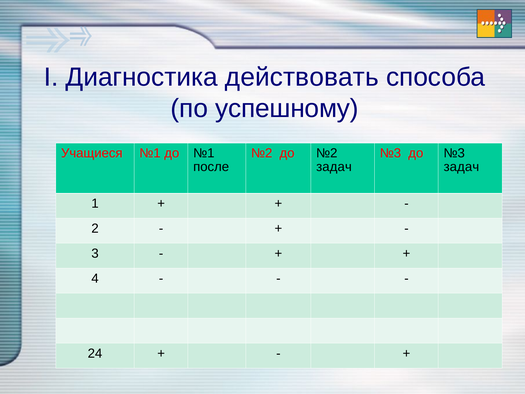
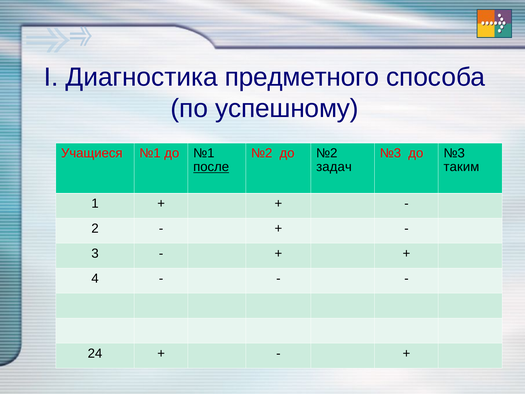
действовать: действовать -> предметного
после underline: none -> present
задач at (461, 167): задач -> таким
